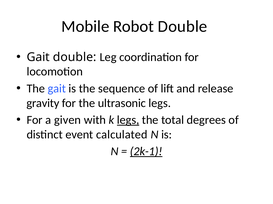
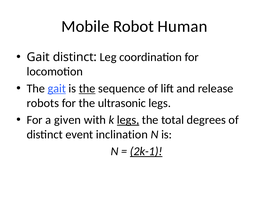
Robot Double: Double -> Human
Gait double: double -> distinct
gait at (57, 89) underline: none -> present
the at (87, 89) underline: none -> present
gravity: gravity -> robots
calculated: calculated -> inclination
